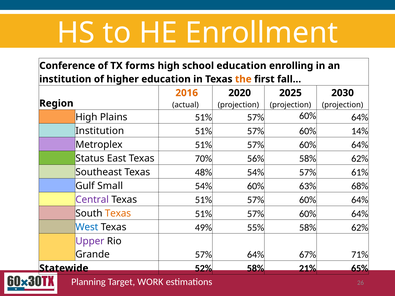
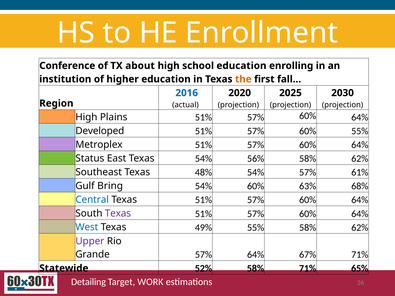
forms: forms -> about
2016 colour: orange -> blue
Institution at (100, 131): Institution -> Developed
60% 14%: 14% -> 55%
Texas 70%: 70% -> 54%
Small: Small -> Bring
Central colour: purple -> blue
Texas at (118, 214) colour: orange -> purple
58% 21%: 21% -> 71%
Planning: Planning -> Detailing
